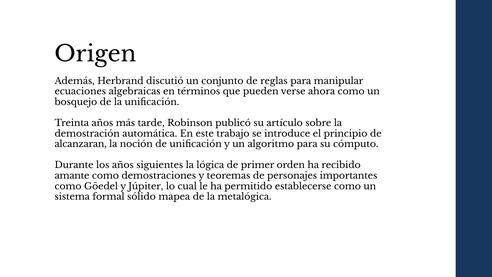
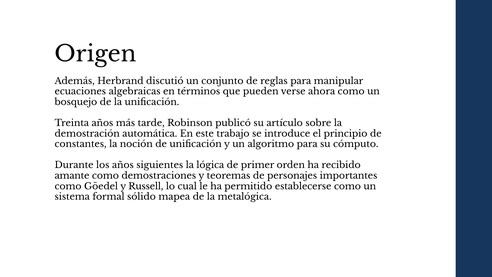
alcanzaran: alcanzaran -> constantes
Júpiter: Júpiter -> Russell
